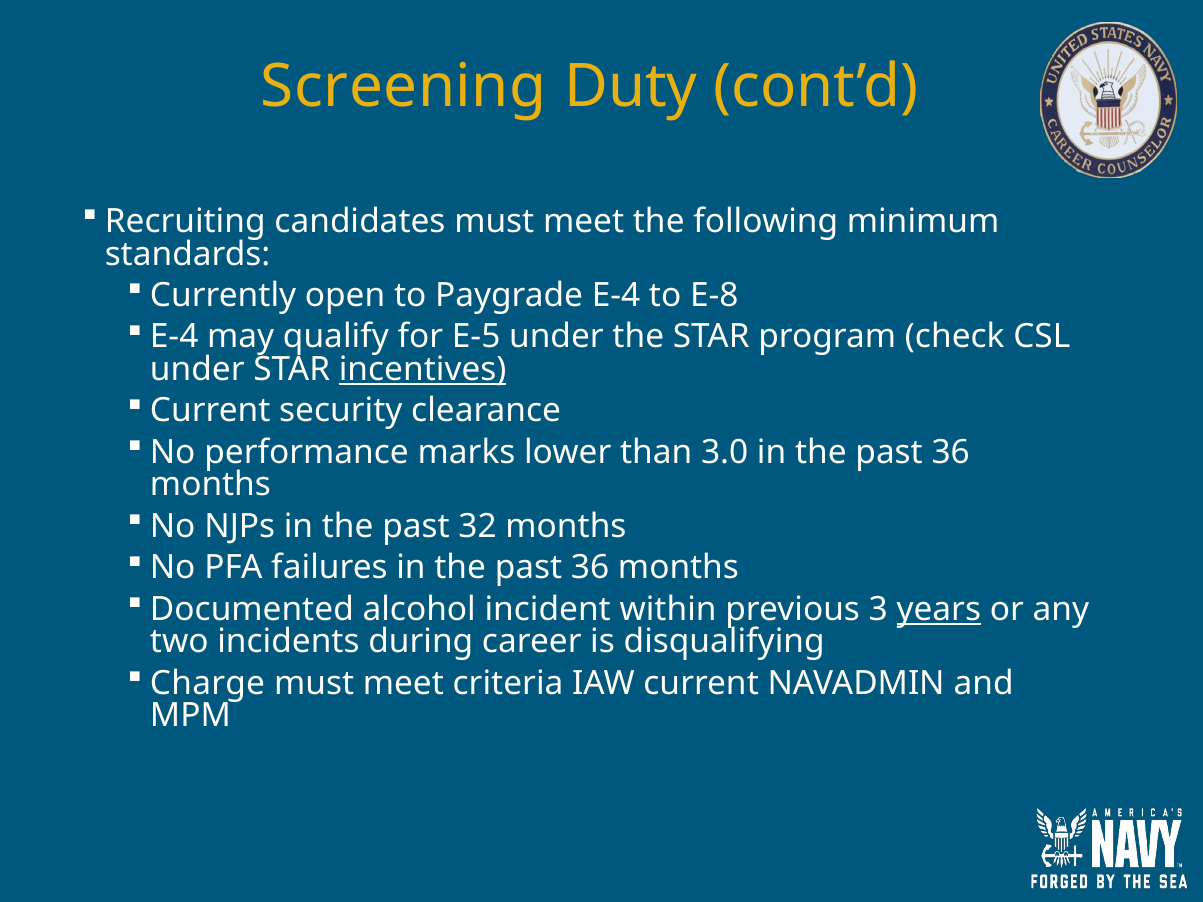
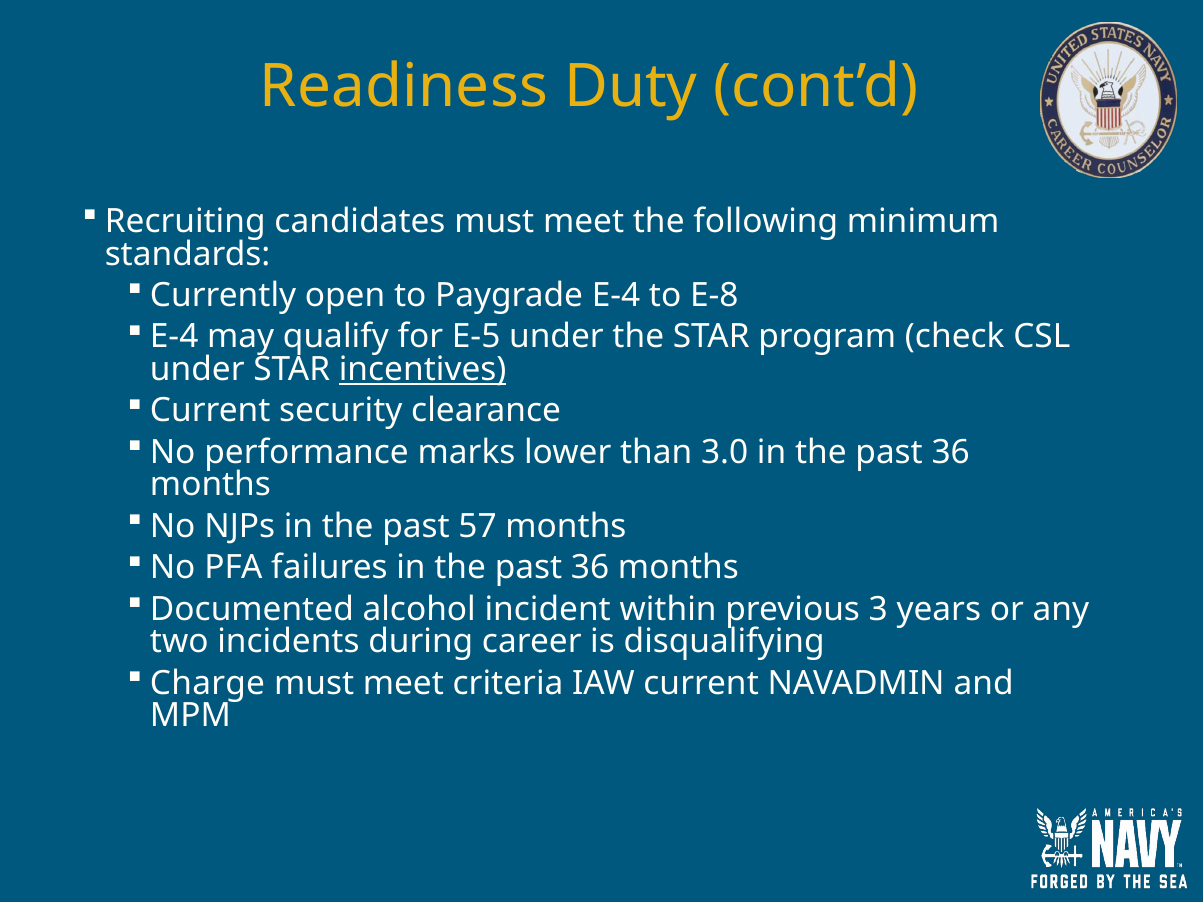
Screening: Screening -> Readiness
32: 32 -> 57
years underline: present -> none
